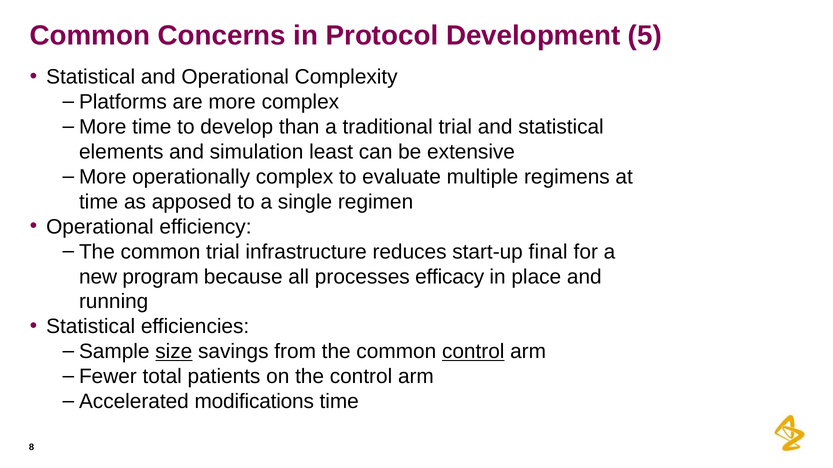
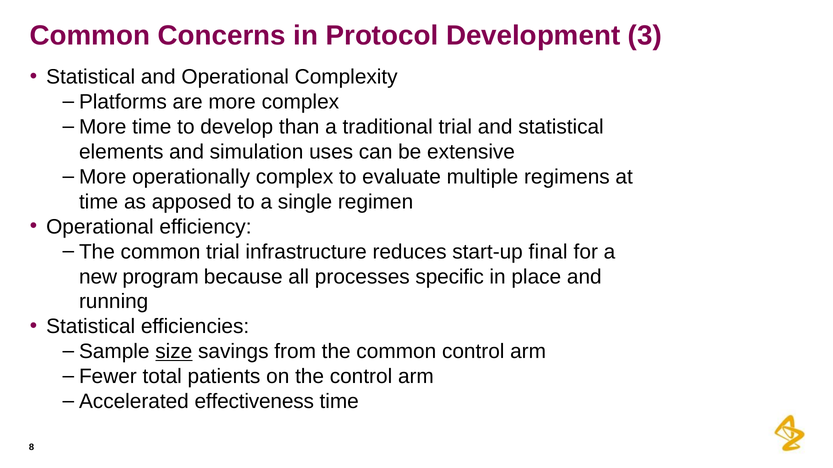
5: 5 -> 3
least: least -> uses
efficacy: efficacy -> specific
control at (473, 352) underline: present -> none
modifications: modifications -> effectiveness
